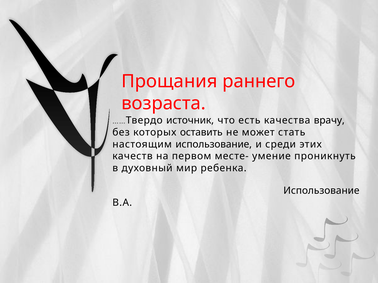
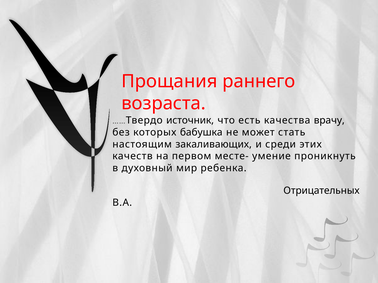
оставить: оставить -> бабушка
настоящим использование: использование -> закаливающих
Использование at (321, 191): Использование -> Отрицательных
